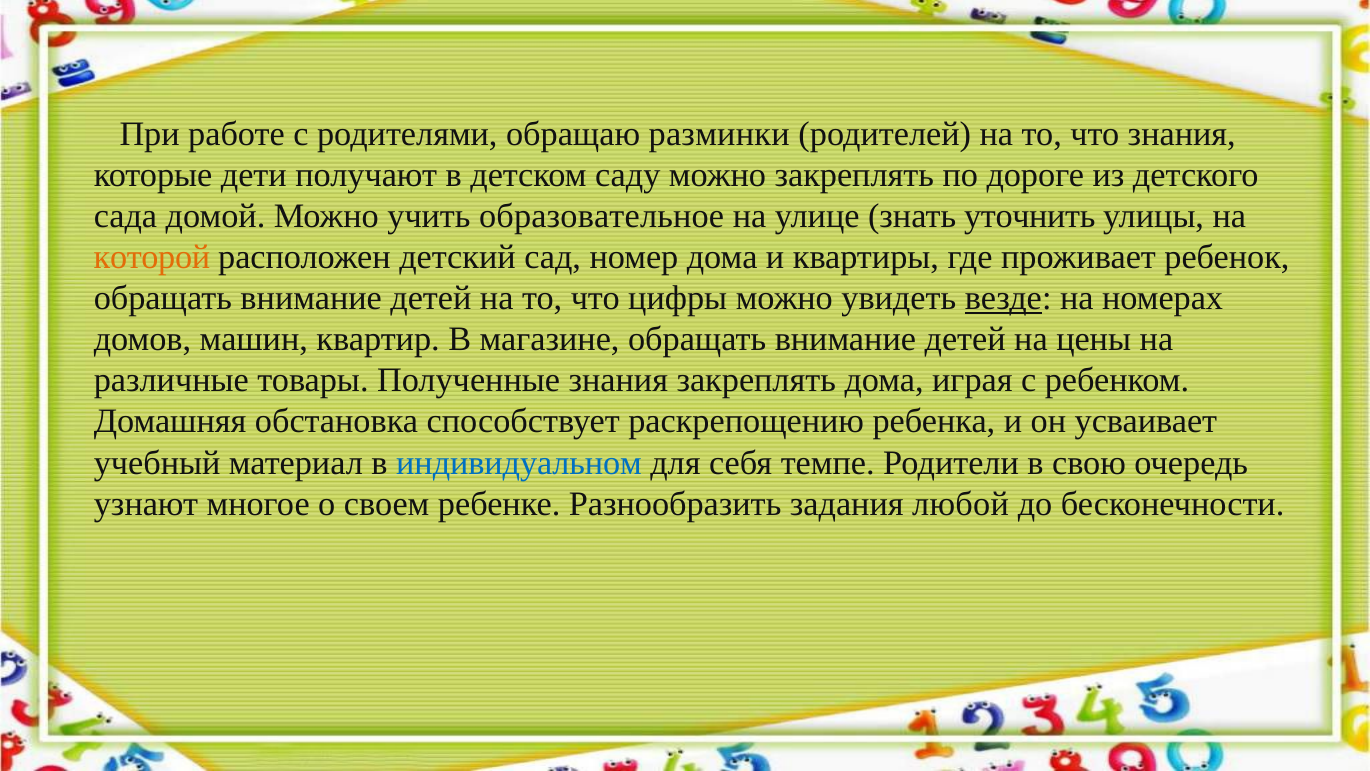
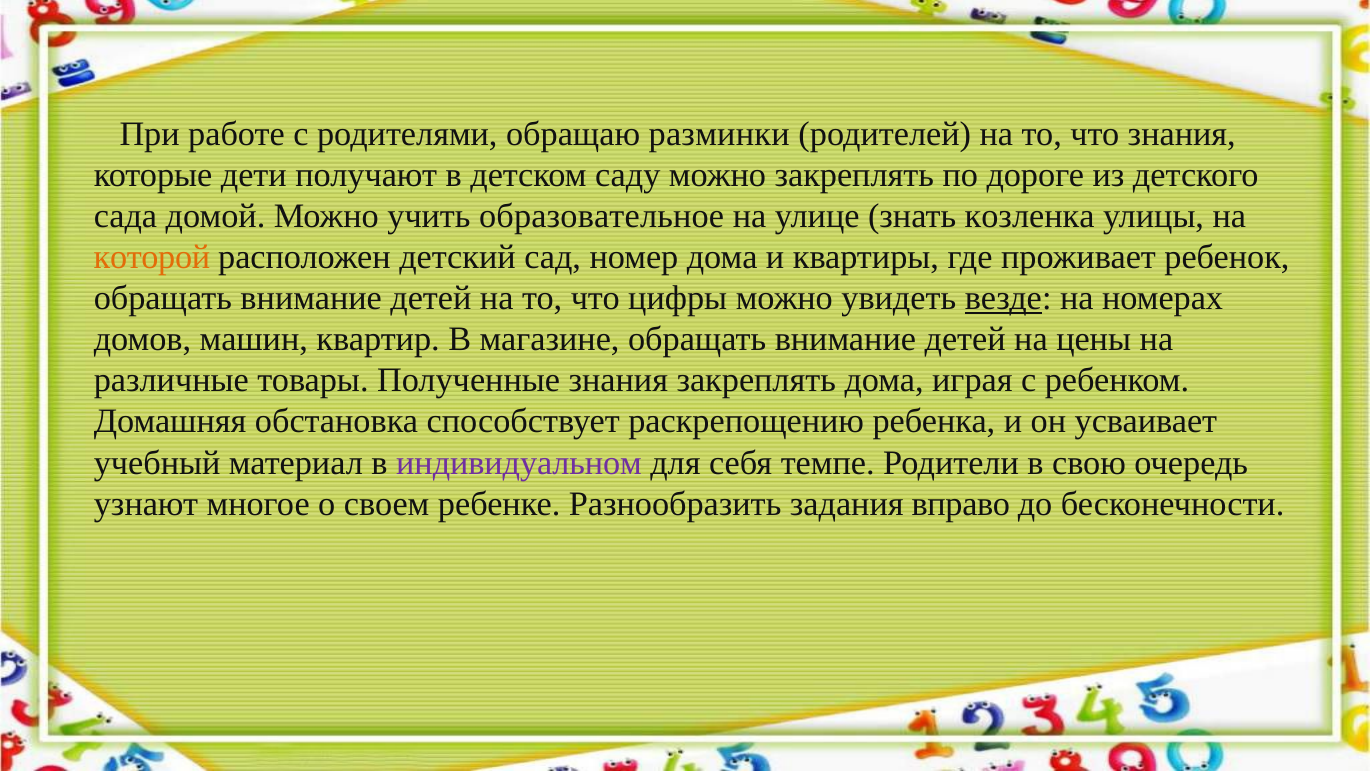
уточнить: уточнить -> козленка
индивидуальном colour: blue -> purple
любой: любой -> вправо
